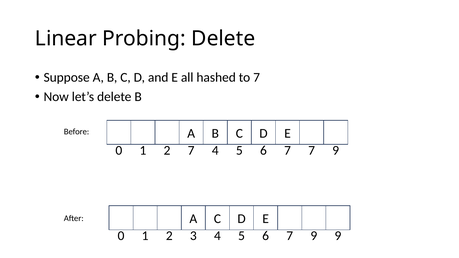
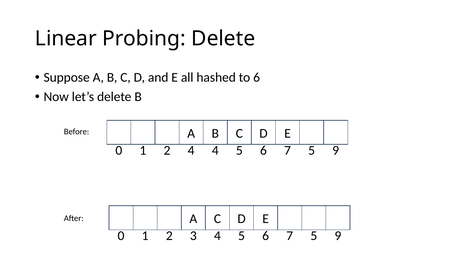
to 7: 7 -> 6
2 7: 7 -> 4
7 at (312, 151): 7 -> 5
9 at (314, 236): 9 -> 5
